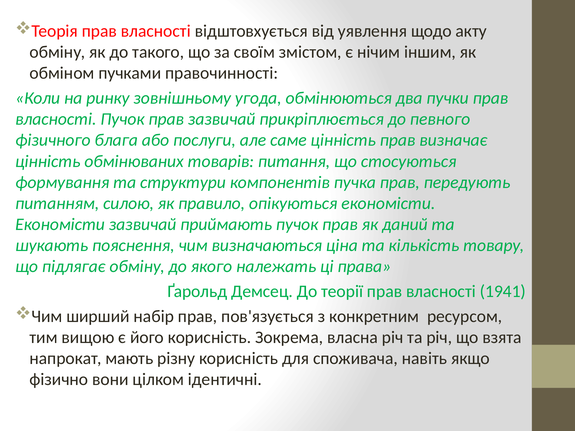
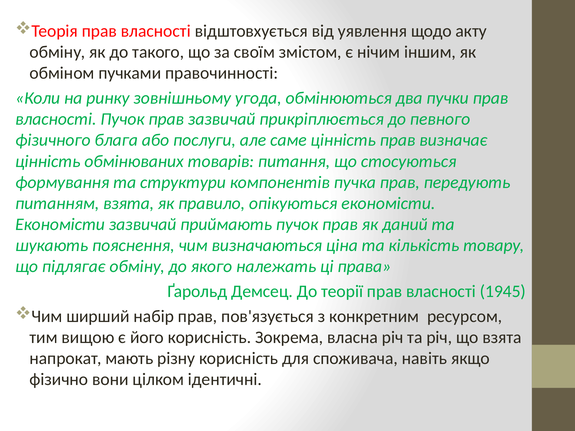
питанням силою: силою -> взята
1941: 1941 -> 1945
